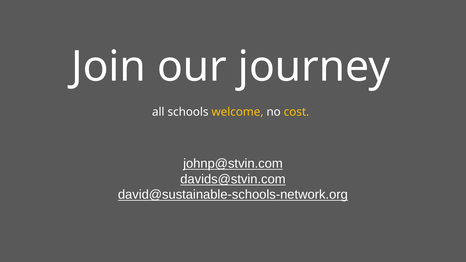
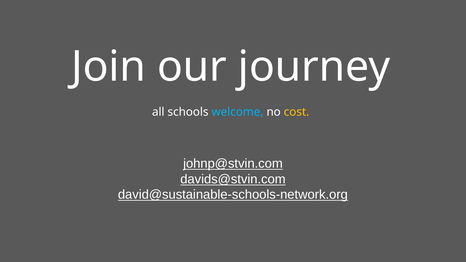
welcome colour: yellow -> light blue
